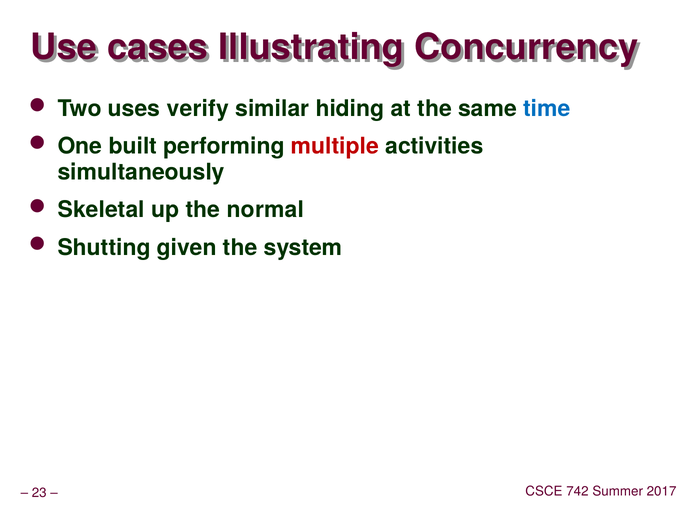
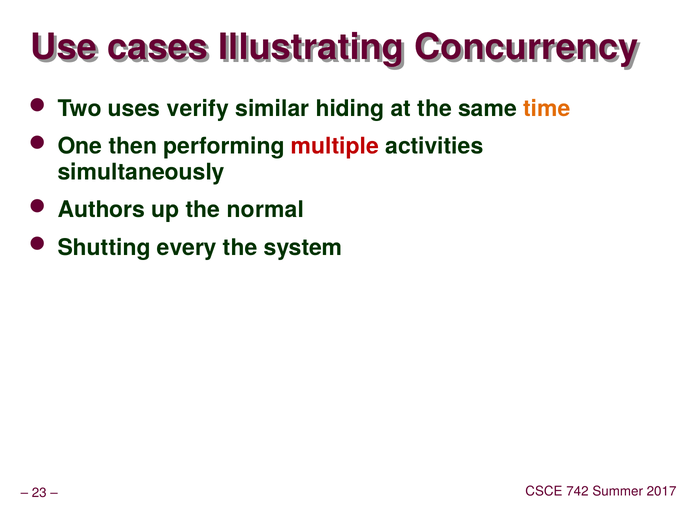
time colour: blue -> orange
built: built -> then
Skeletal: Skeletal -> Authors
given: given -> every
